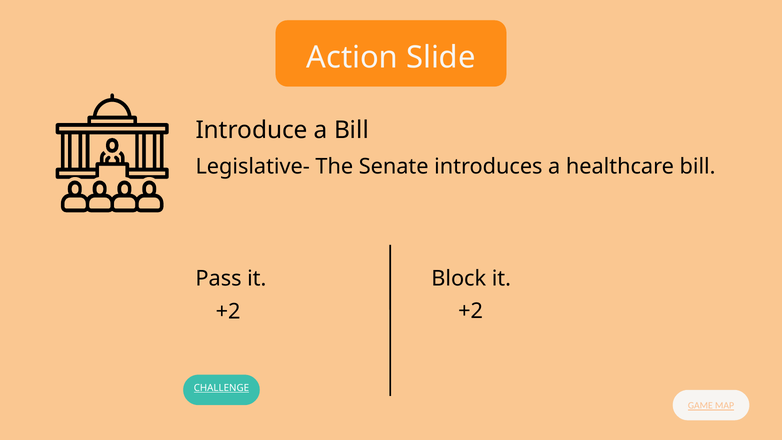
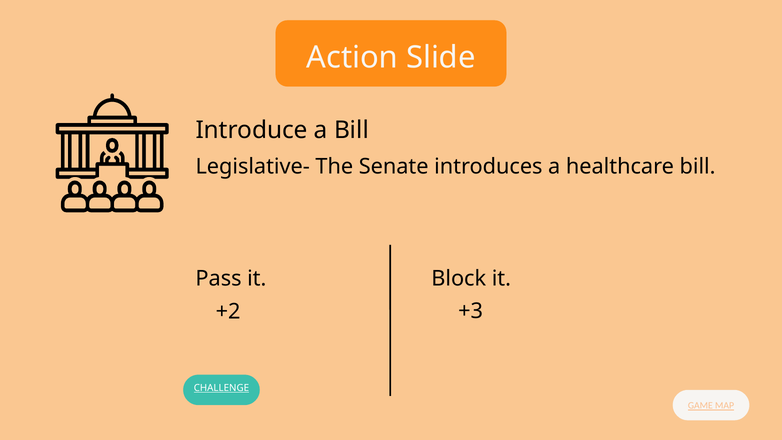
+2 +2: +2 -> +3
